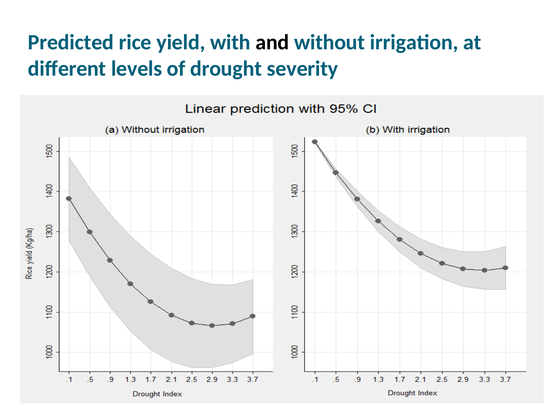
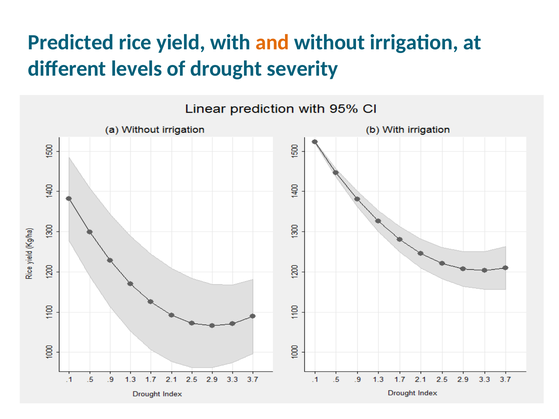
and colour: black -> orange
